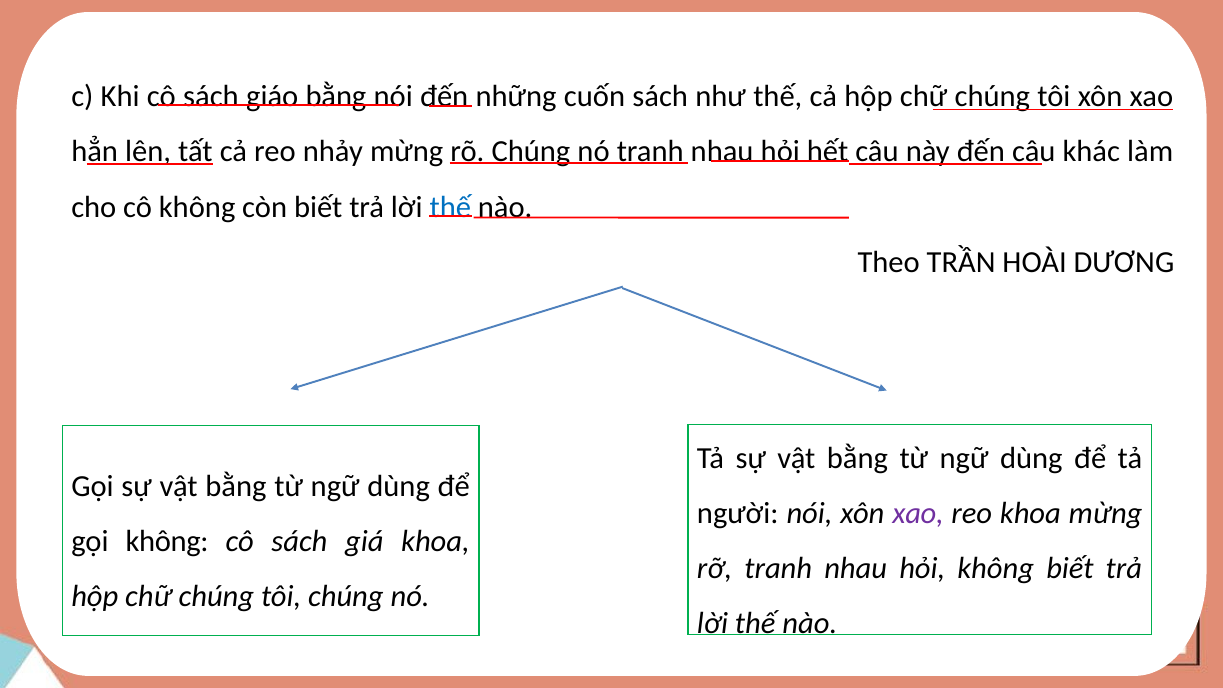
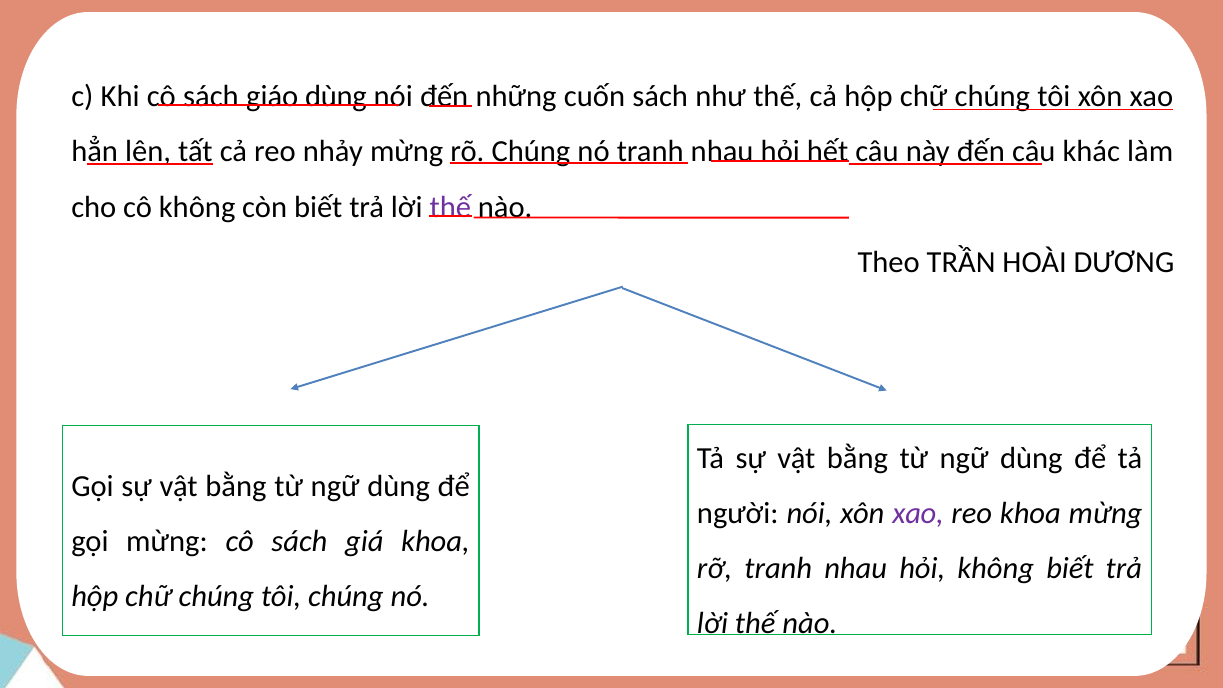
giáo bằng: bằng -> dùng
thế at (450, 207) colour: blue -> purple
gọi không: không -> mừng
